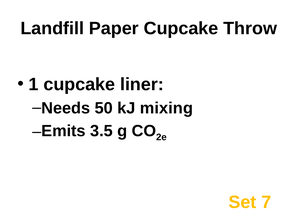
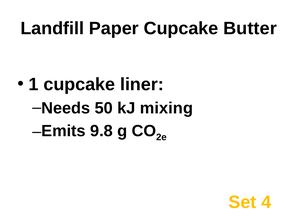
Throw: Throw -> Butter
3.5: 3.5 -> 9.8
7: 7 -> 4
